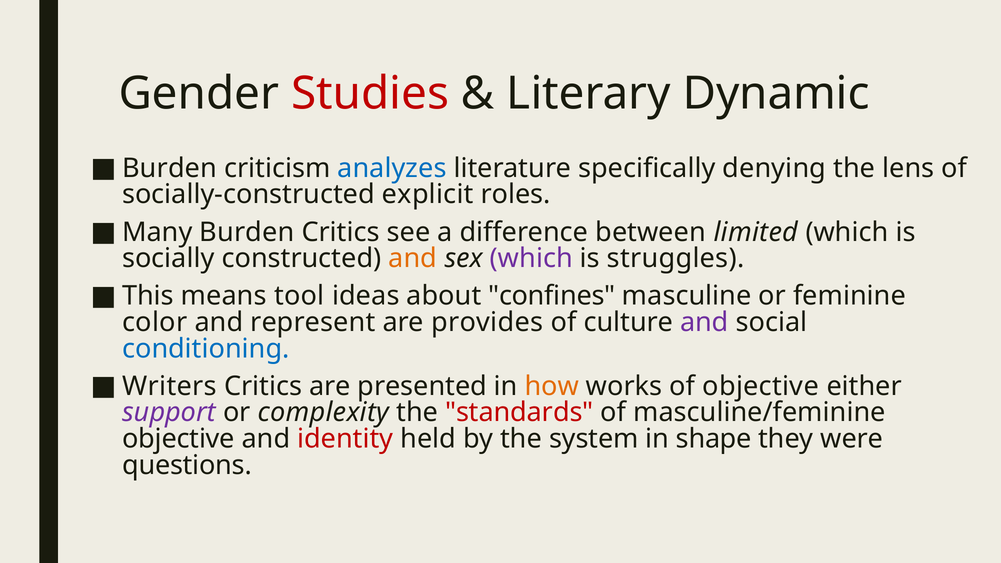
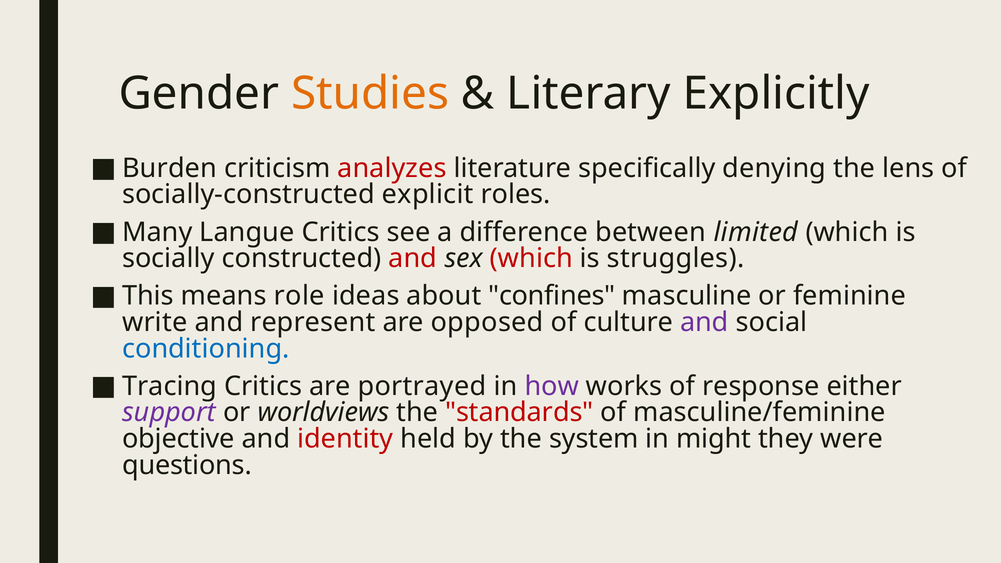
Studies colour: red -> orange
Dynamic: Dynamic -> Explicitly
analyzes colour: blue -> red
Many Burden: Burden -> Langue
and at (413, 258) colour: orange -> red
which at (531, 258) colour: purple -> red
tool: tool -> role
color: color -> write
provides: provides -> opposed
Writers: Writers -> Tracing
presented: presented -> portrayed
how colour: orange -> purple
of objective: objective -> response
complexity: complexity -> worldviews
shape: shape -> might
